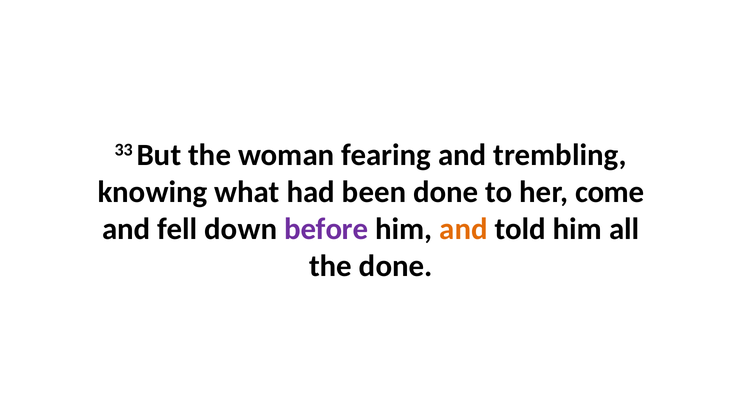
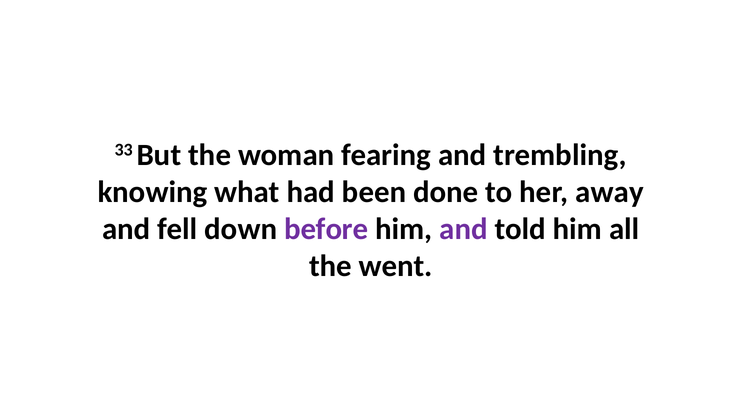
come: come -> away
and at (463, 229) colour: orange -> purple
the done: done -> went
